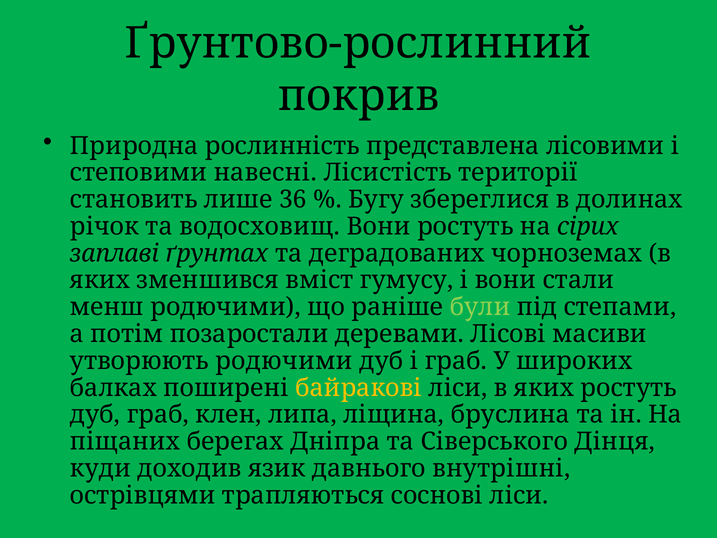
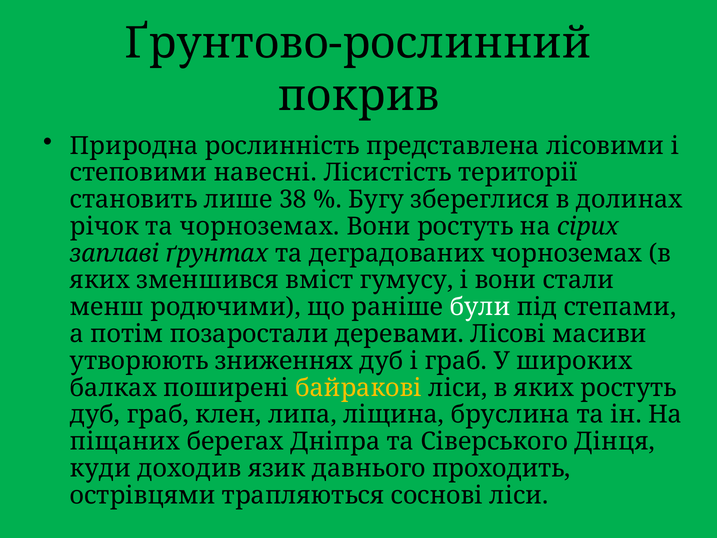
36: 36 -> 38
та водосховищ: водосховищ -> чорноземах
були colour: light green -> white
утворюють родючими: родючими -> зниженнях
внутрішні: внутрішні -> проходить
